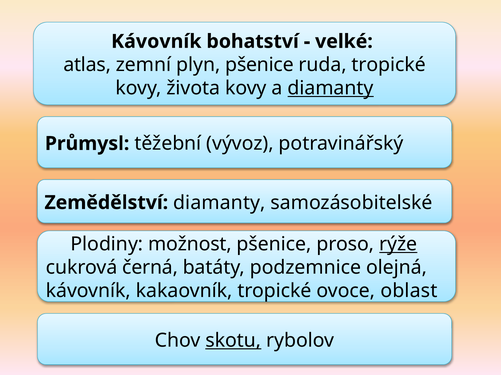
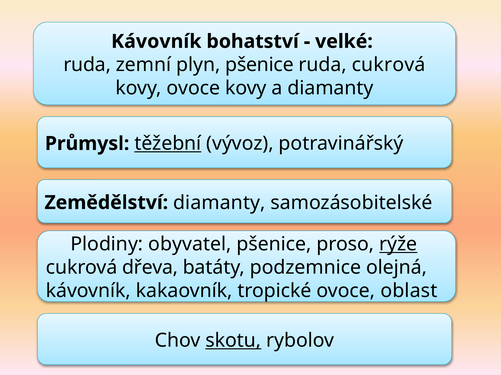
atlas at (87, 65): atlas -> ruda
ruda tropické: tropické -> cukrová
kovy života: života -> ovoce
diamanty at (331, 88) underline: present -> none
těžební underline: none -> present
možnost: možnost -> obyvatel
černá: černá -> dřeva
